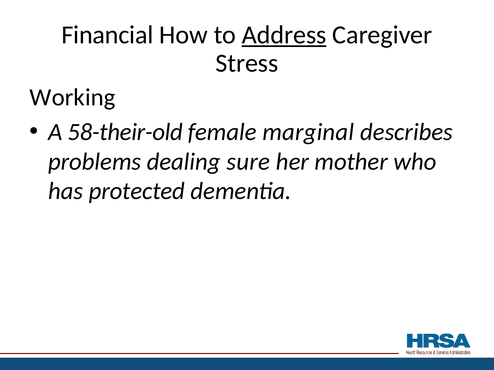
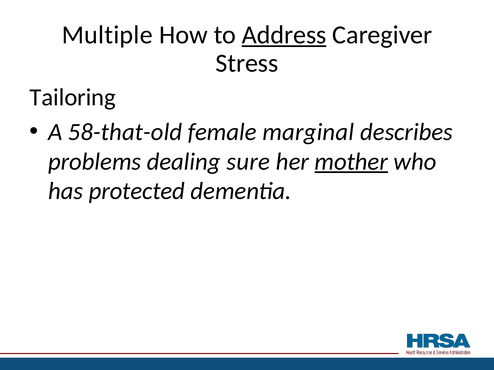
Financial: Financial -> Multiple
Working: Working -> Tailoring
58-their-old: 58-their-old -> 58-that-old
mother underline: none -> present
